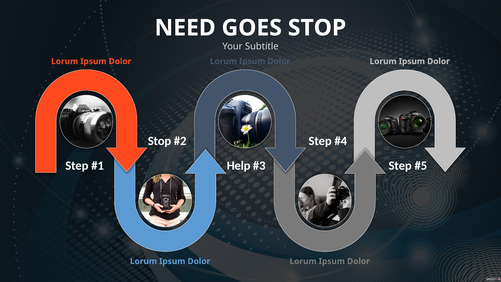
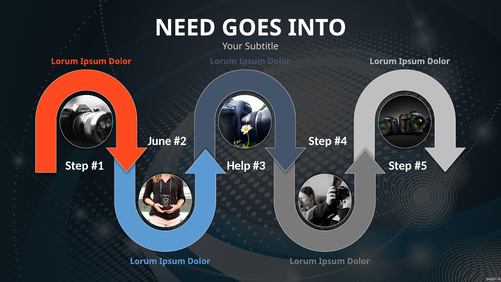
STOP at (317, 28): STOP -> INTO
Stop at (160, 141): Stop -> June
